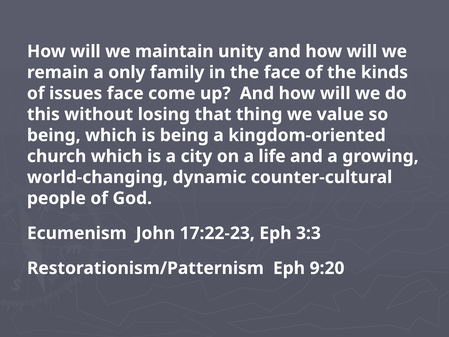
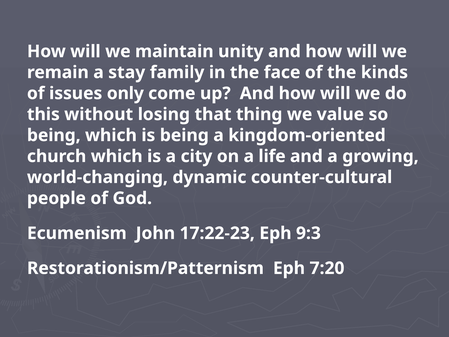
only: only -> stay
issues face: face -> only
3:3: 3:3 -> 9:3
9:20: 9:20 -> 7:20
